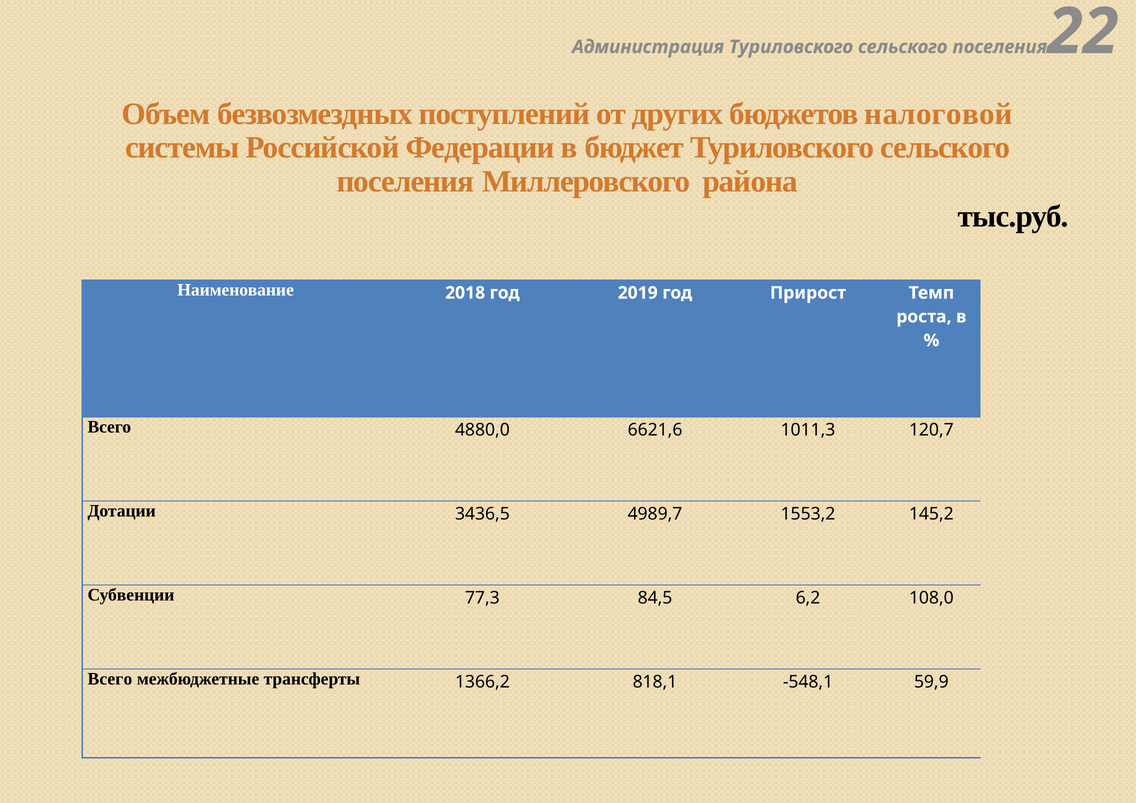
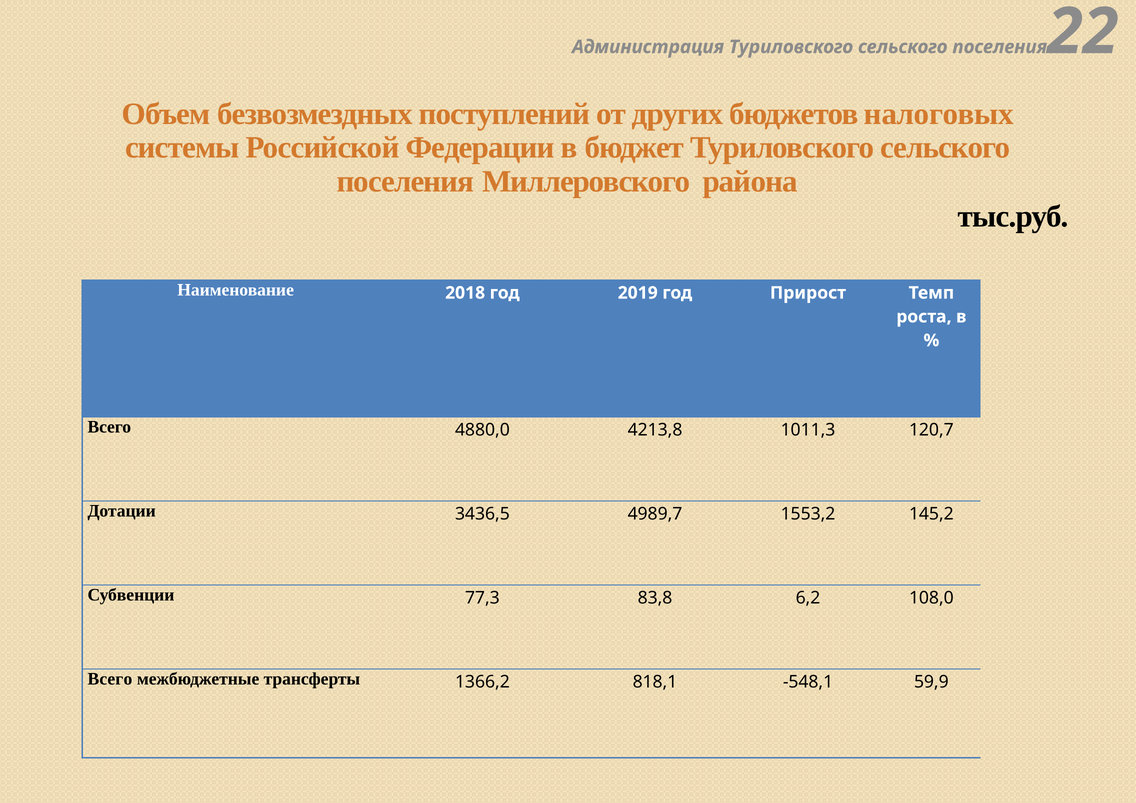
налоговой: налоговой -> налоговых
6621,6: 6621,6 -> 4213,8
84,5: 84,5 -> 83,8
